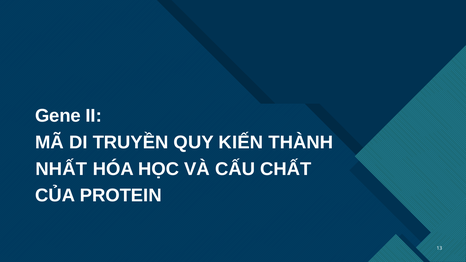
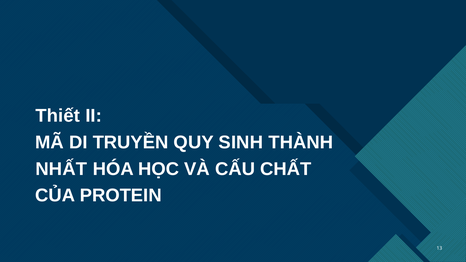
Gene: Gene -> Thiết
KIẾN: KIẾN -> SINH
